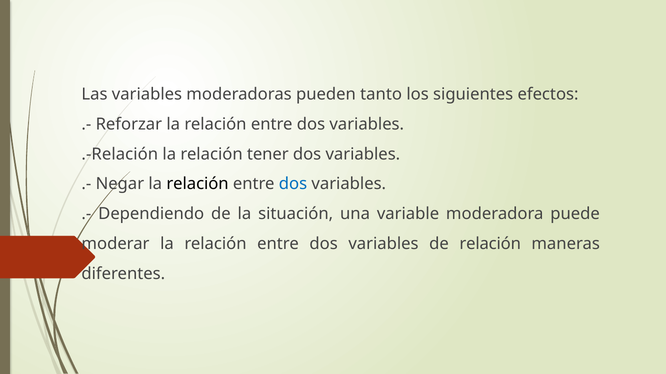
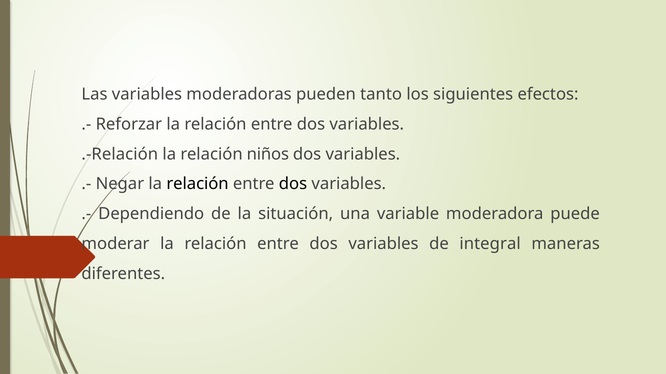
tener: tener -> niños
dos at (293, 184) colour: blue -> black
de relación: relación -> integral
